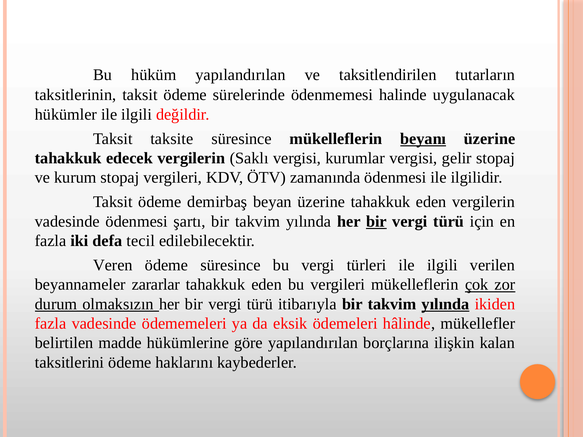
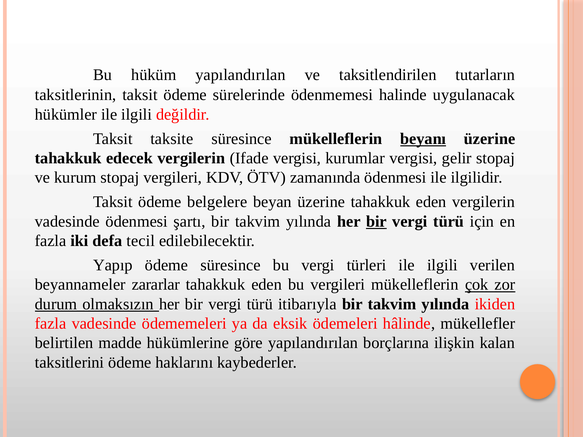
Saklı: Saklı -> Ifade
demirbaş: demirbaş -> belgelere
Veren: Veren -> Yapıp
yılında at (445, 304) underline: present -> none
